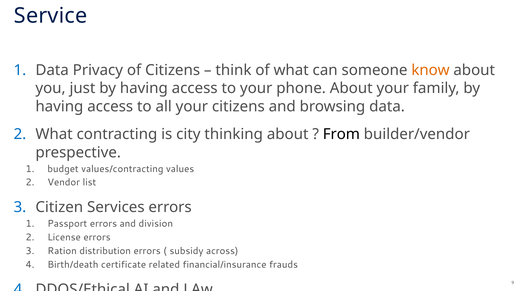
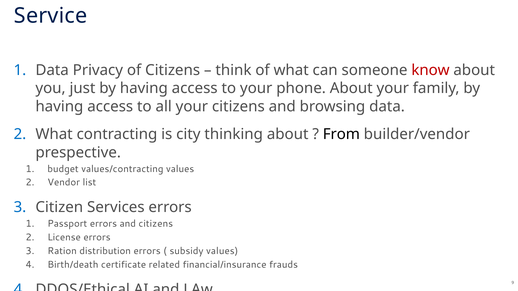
know colour: orange -> red
and division: division -> citizens
subsidy across: across -> values
